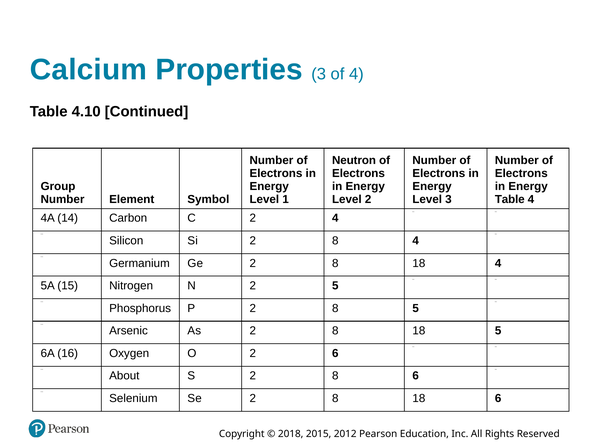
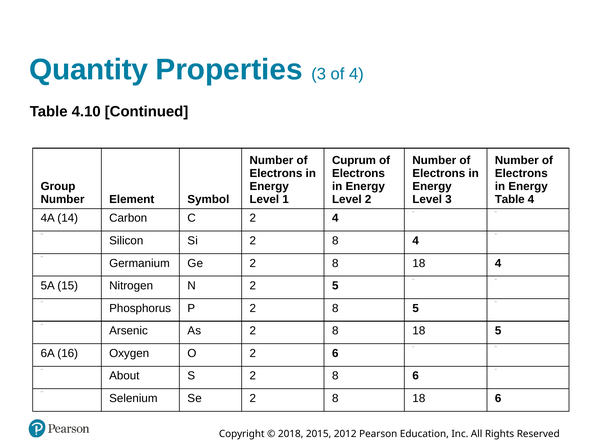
Calcium: Calcium -> Quantity
Neutron: Neutron -> Cuprum
